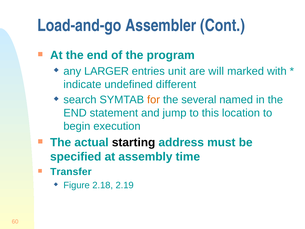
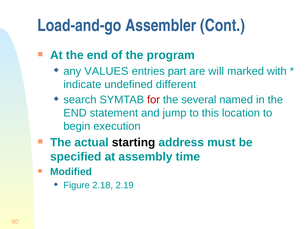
LARGER: LARGER -> VALUES
unit: unit -> part
for colour: orange -> red
Transfer: Transfer -> Modified
